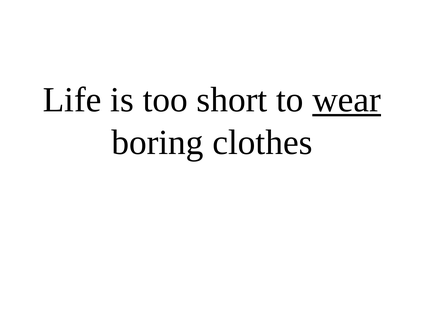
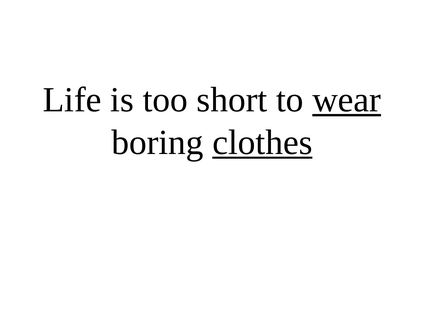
clothes underline: none -> present
